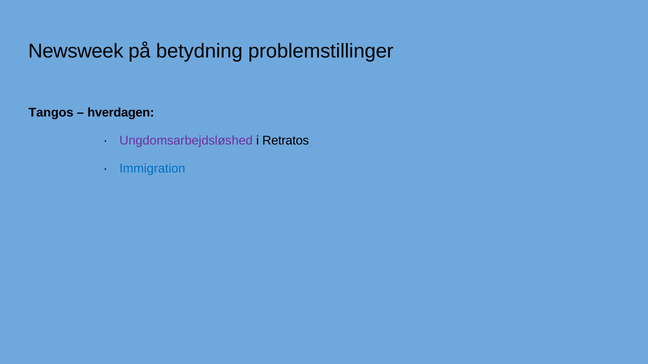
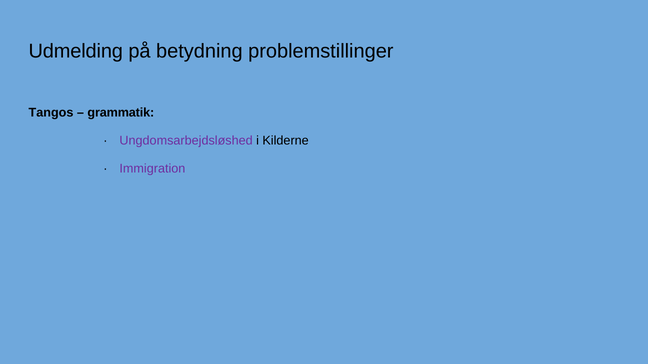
Newsweek: Newsweek -> Udmelding
hverdagen: hverdagen -> grammatik
Retratos: Retratos -> Kilderne
Immigration colour: blue -> purple
